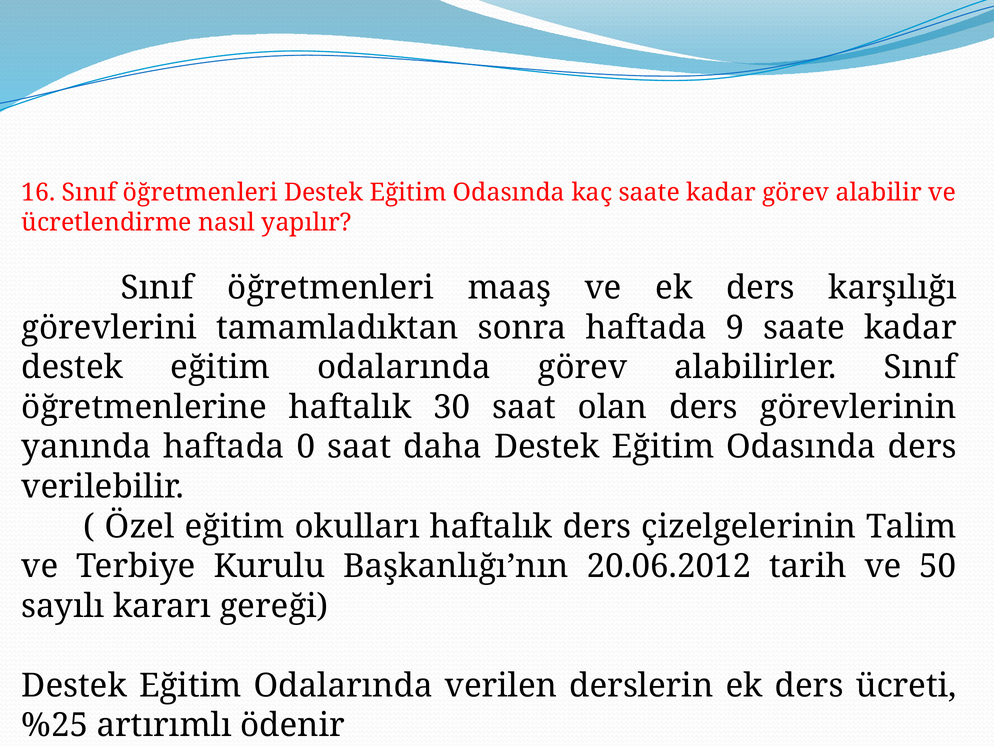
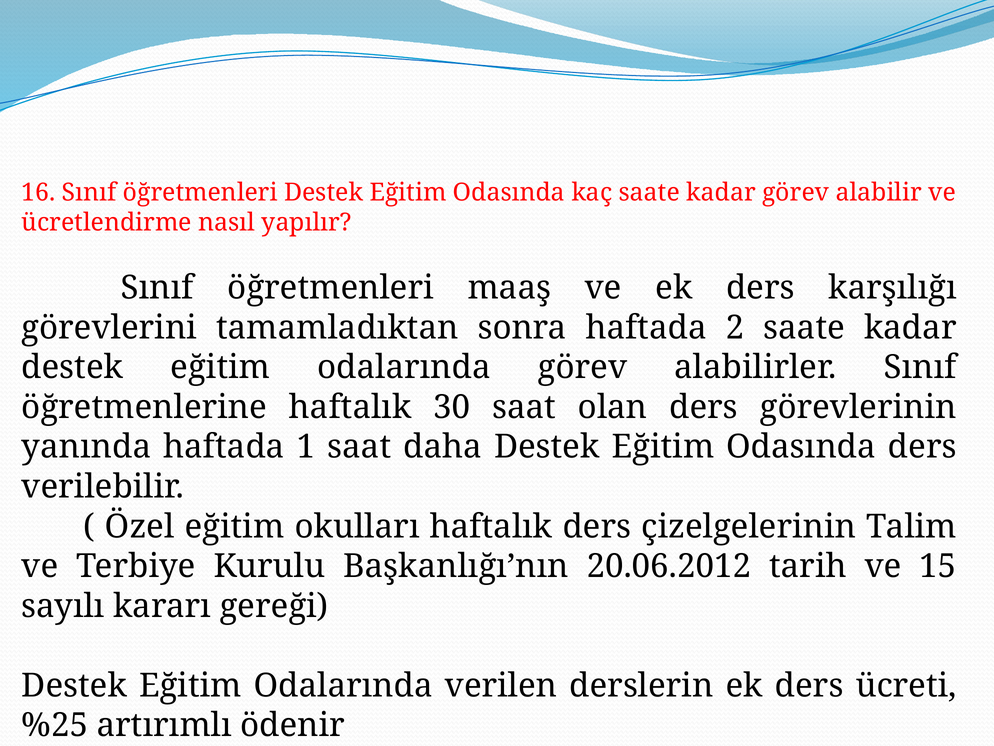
9: 9 -> 2
0: 0 -> 1
50: 50 -> 15
